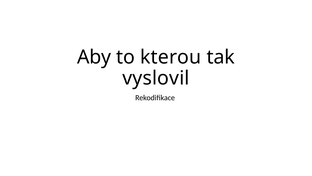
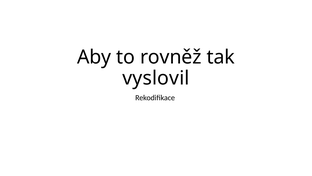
kterou: kterou -> rovněž
